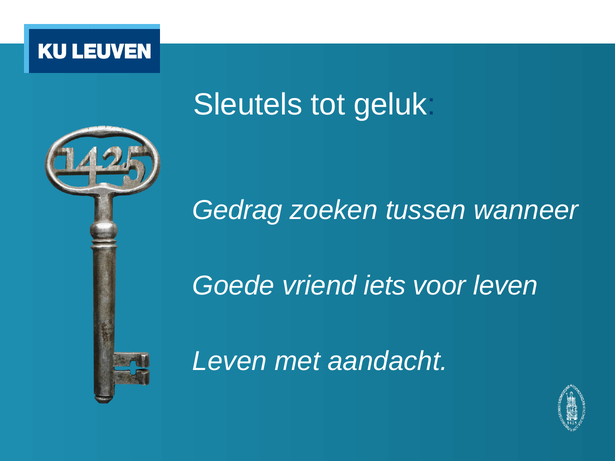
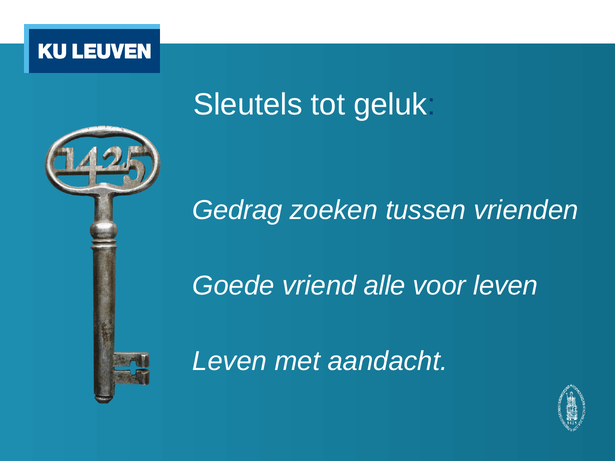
wanneer: wanneer -> vrienden
iets: iets -> alle
